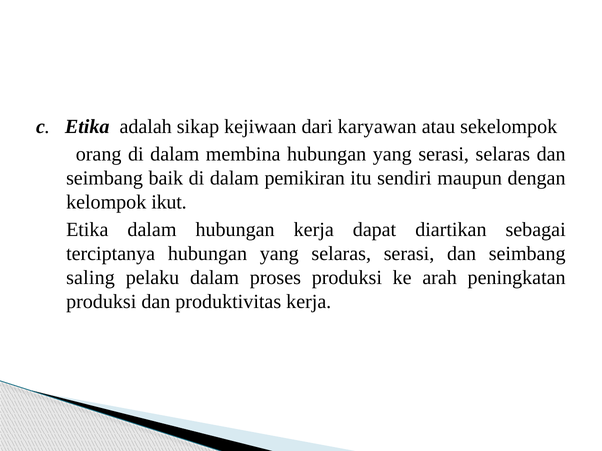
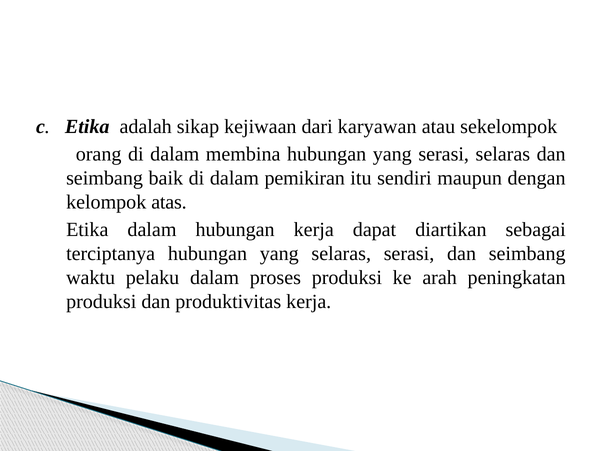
ikut: ikut -> atas
saling: saling -> waktu
